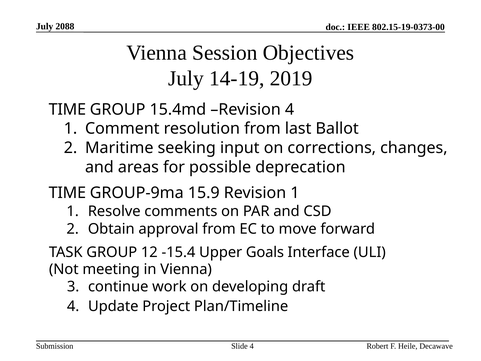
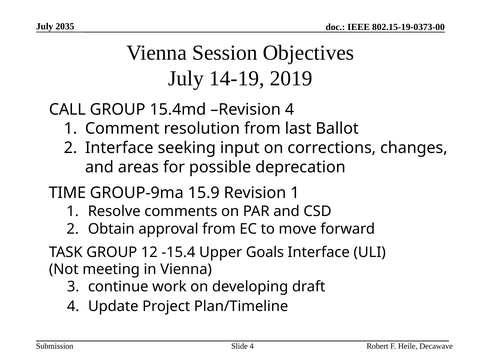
2088: 2088 -> 2035
TIME at (67, 109): TIME -> CALL
Maritime at (119, 148): Maritime -> Interface
